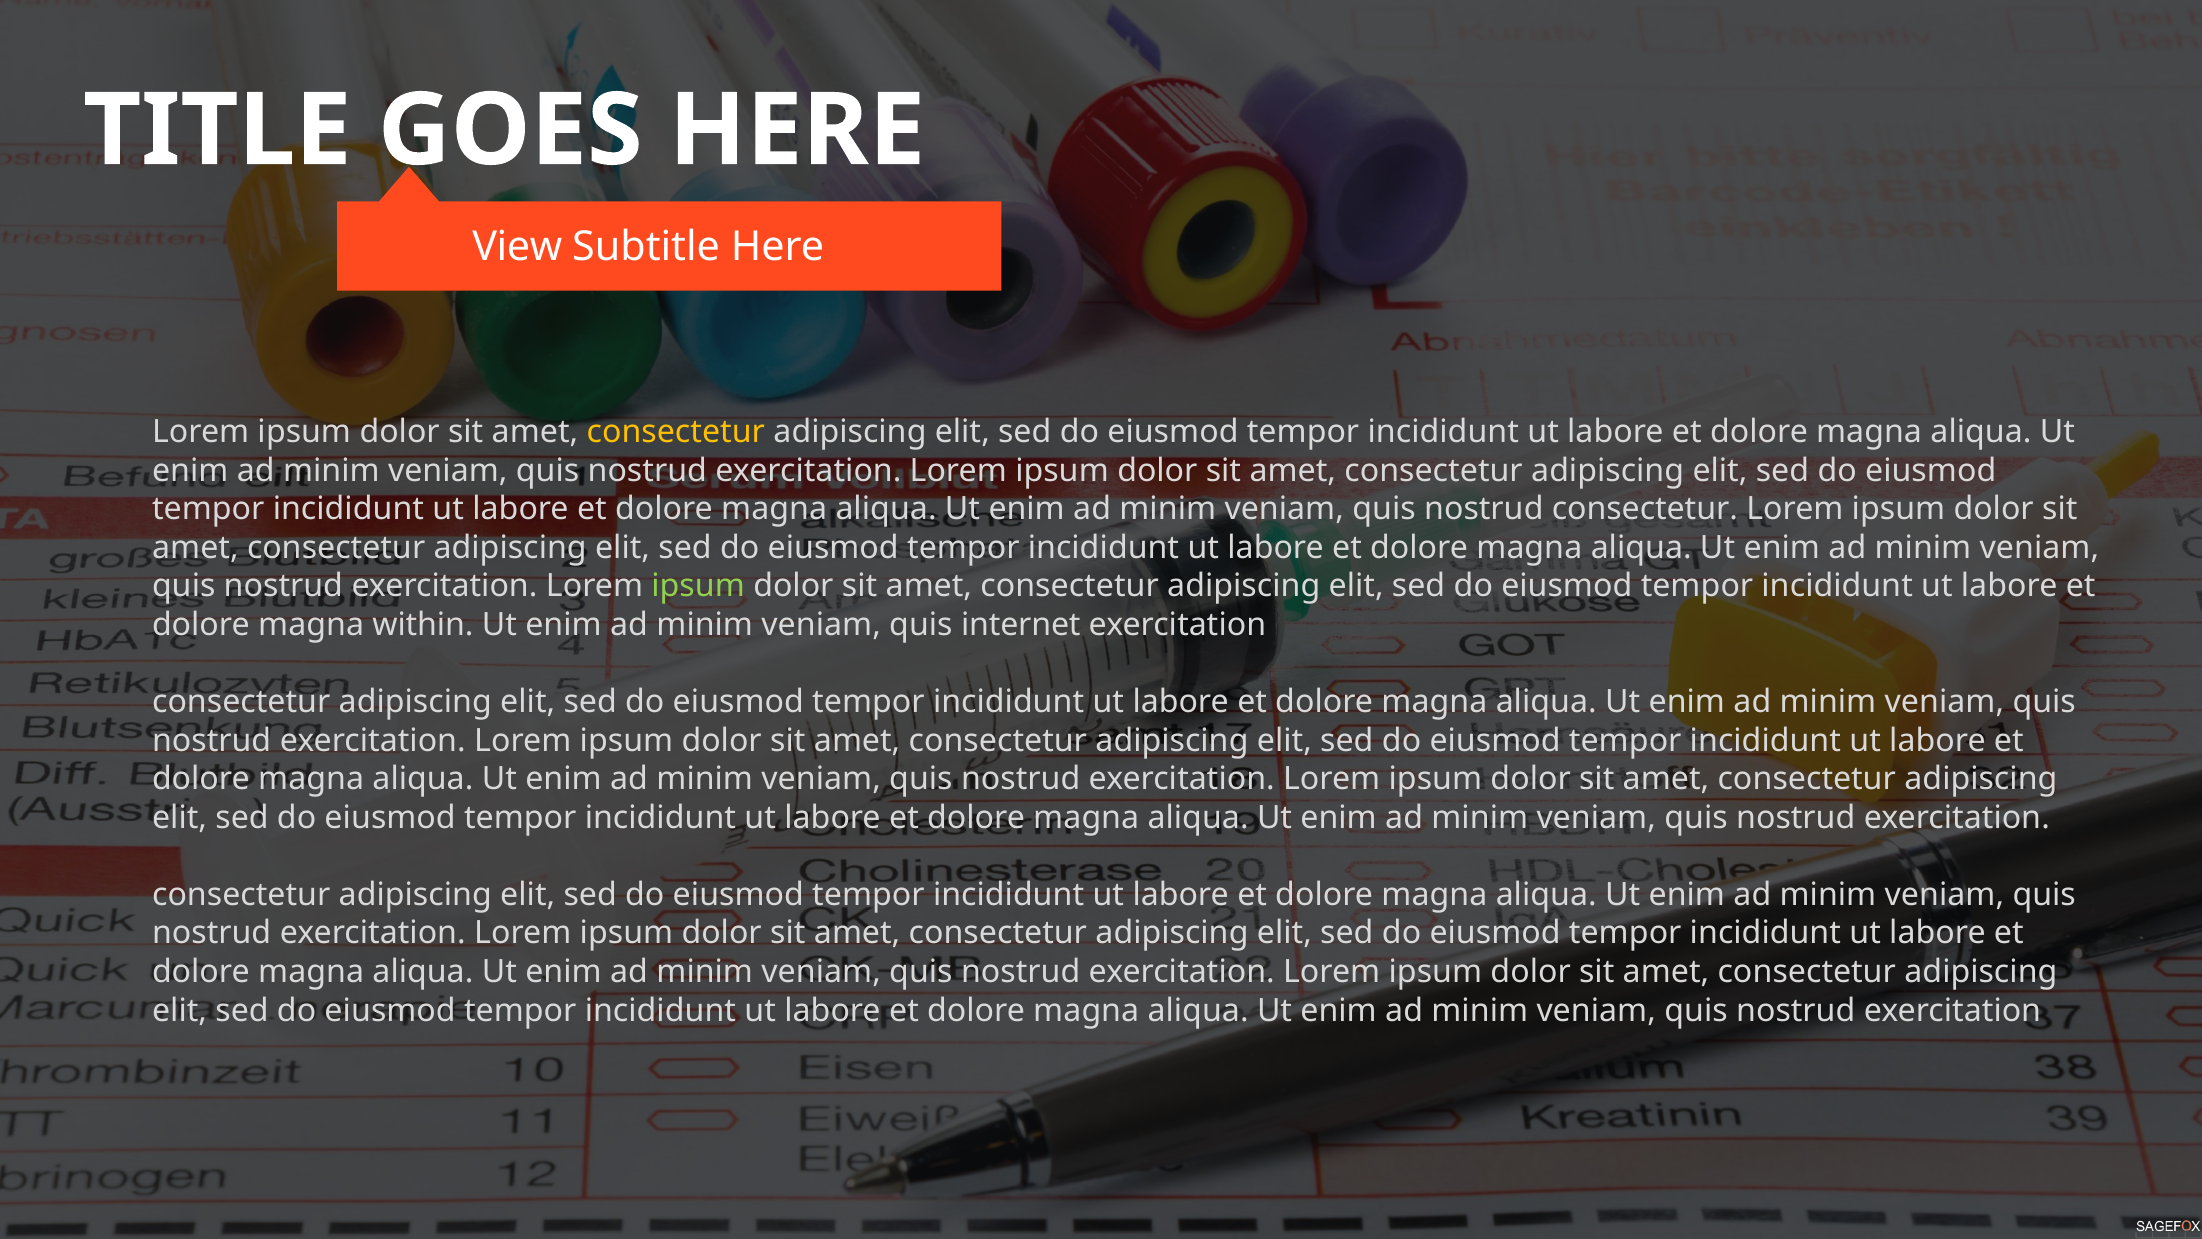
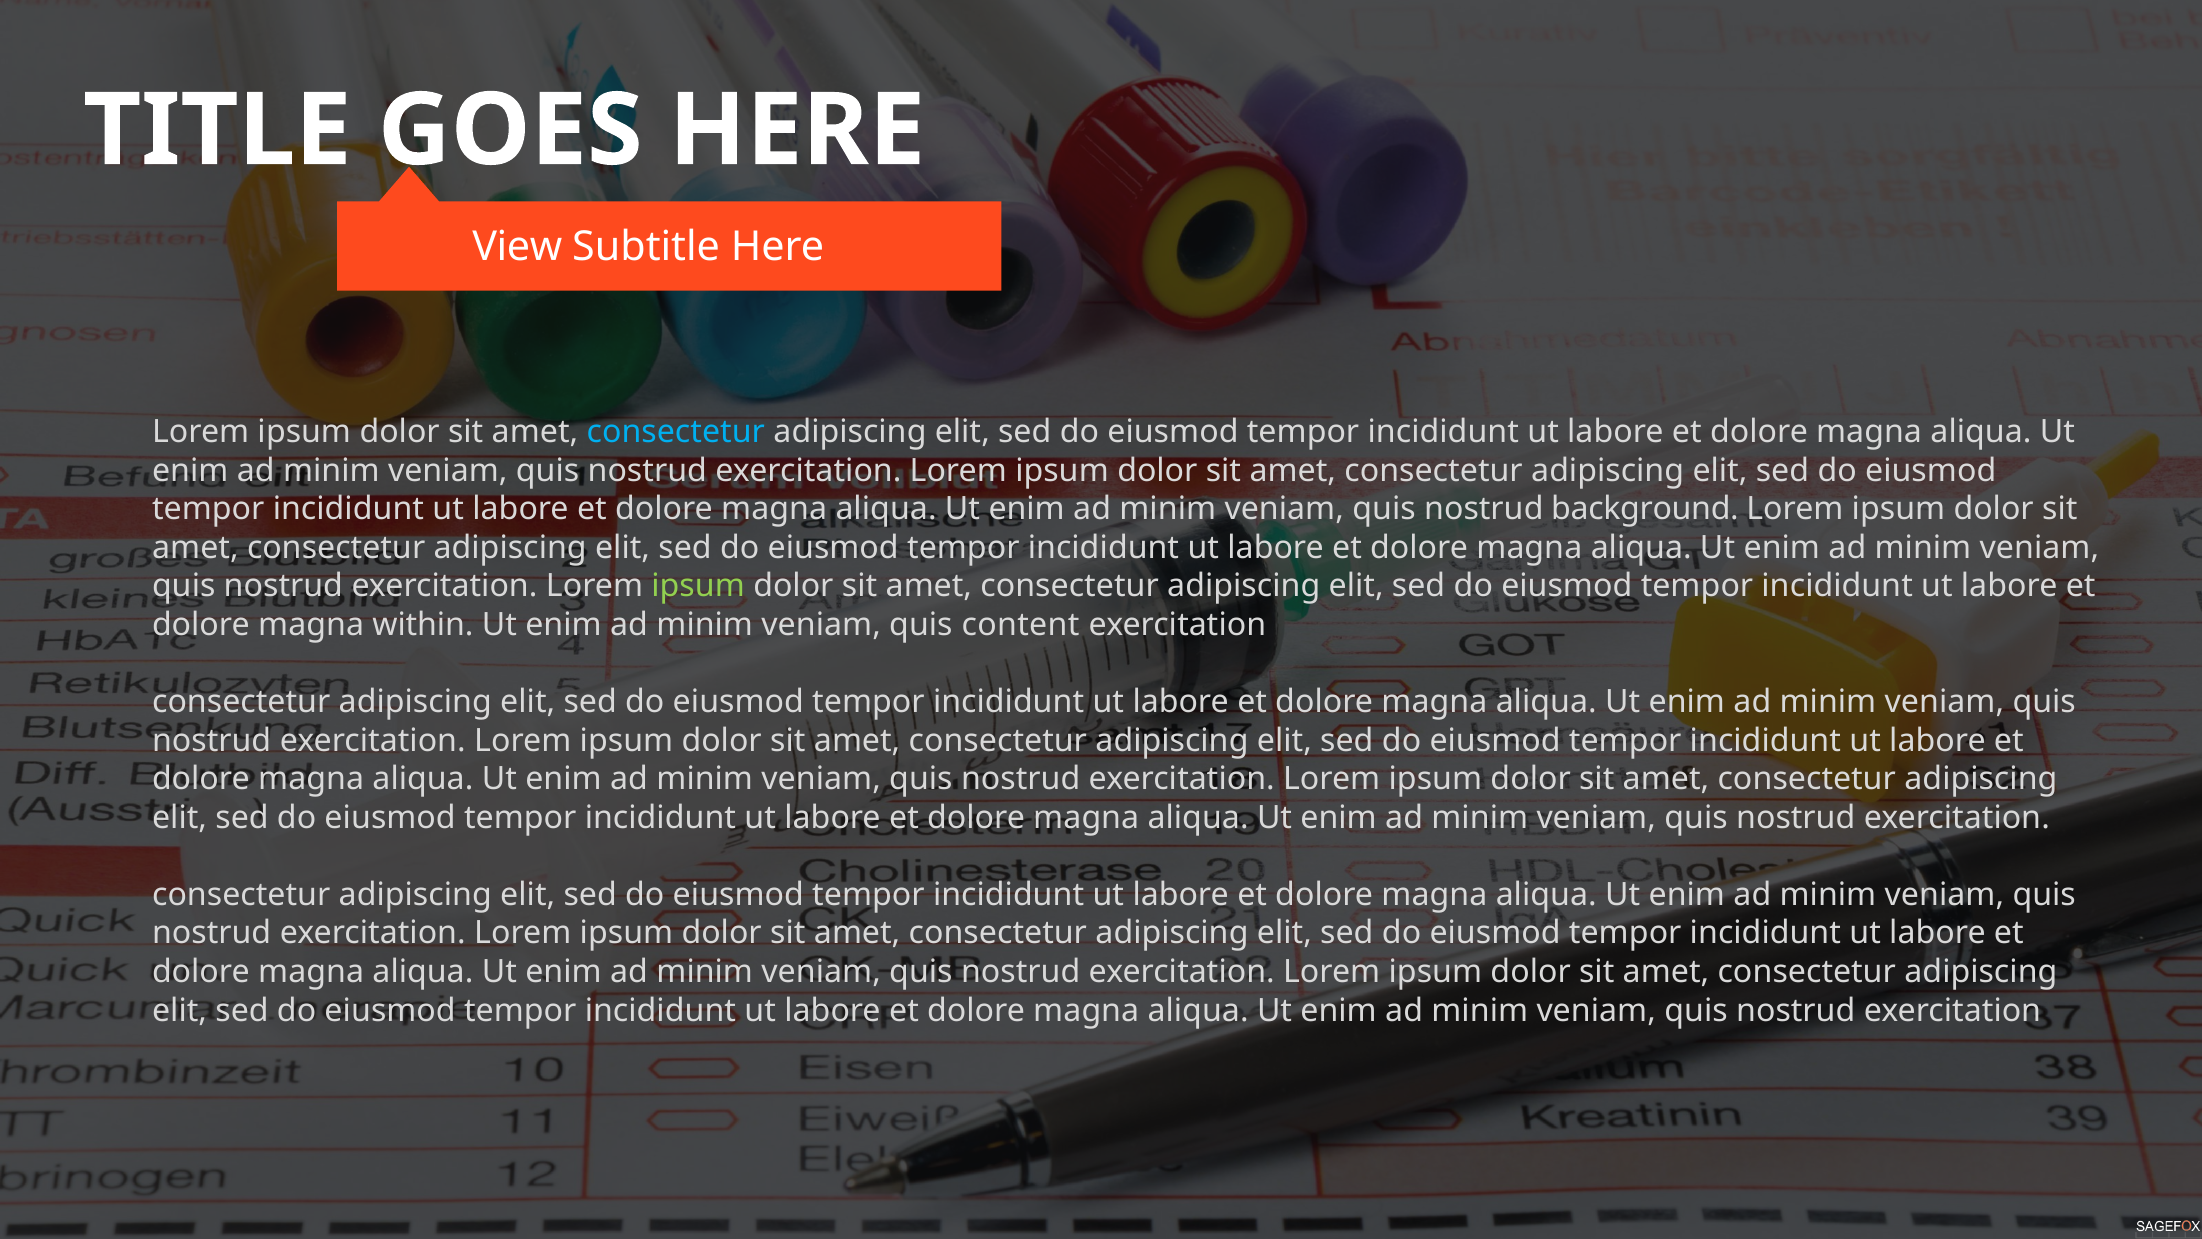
consectetur at (676, 432) colour: yellow -> light blue
nostrud consectetur: consectetur -> background
internet: internet -> content
